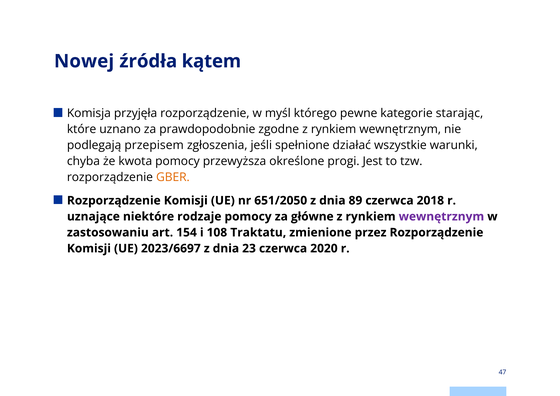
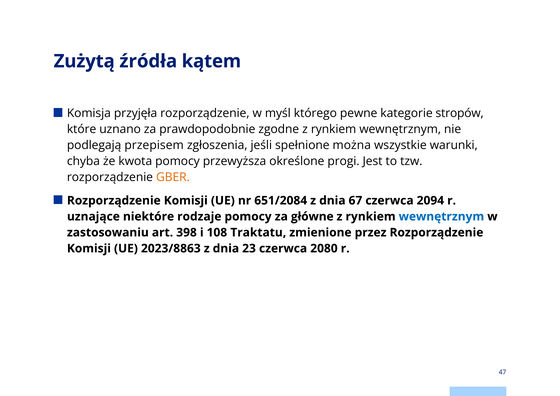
Nowej: Nowej -> Zużytą
starając: starając -> stropów
działać: działać -> można
651/2050: 651/2050 -> 651/2084
89: 89 -> 67
2018: 2018 -> 2094
wewnętrznym at (441, 216) colour: purple -> blue
154: 154 -> 398
2023/6697: 2023/6697 -> 2023/8863
2020: 2020 -> 2080
